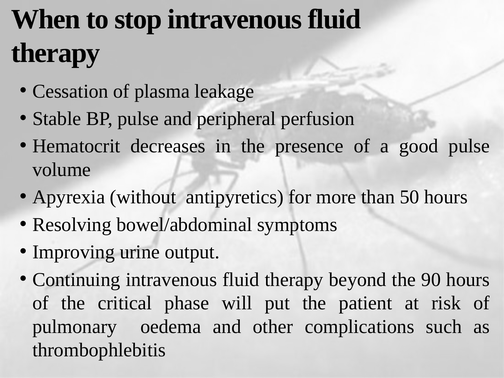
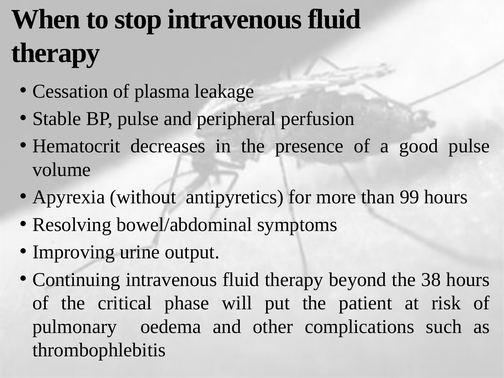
50: 50 -> 99
90: 90 -> 38
